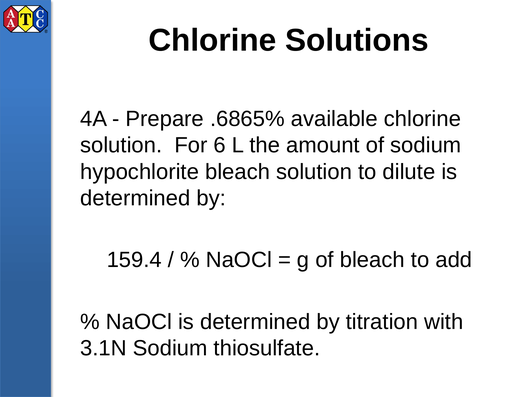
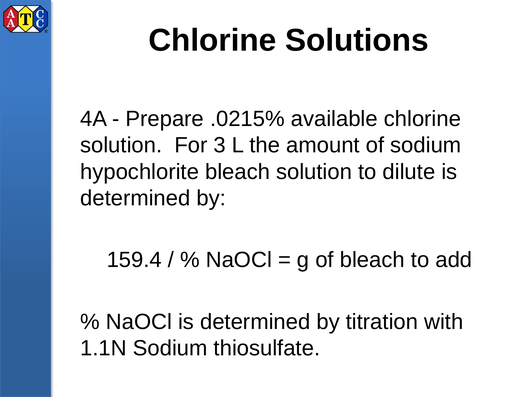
.6865%: .6865% -> .0215%
6: 6 -> 3
3.1N: 3.1N -> 1.1N
